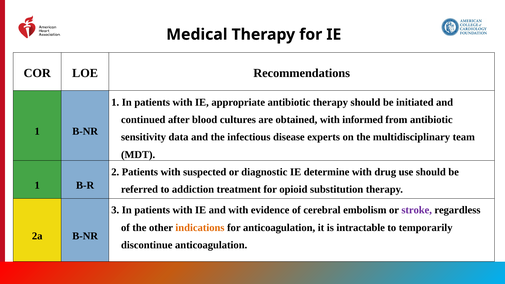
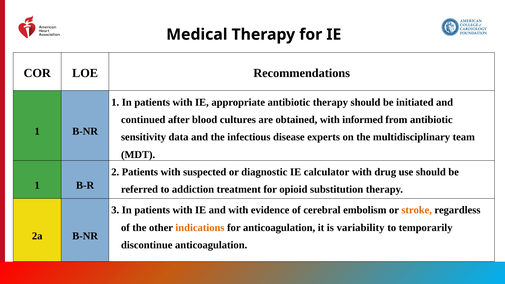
determine: determine -> calculator
stroke colour: purple -> orange
intractable: intractable -> variability
